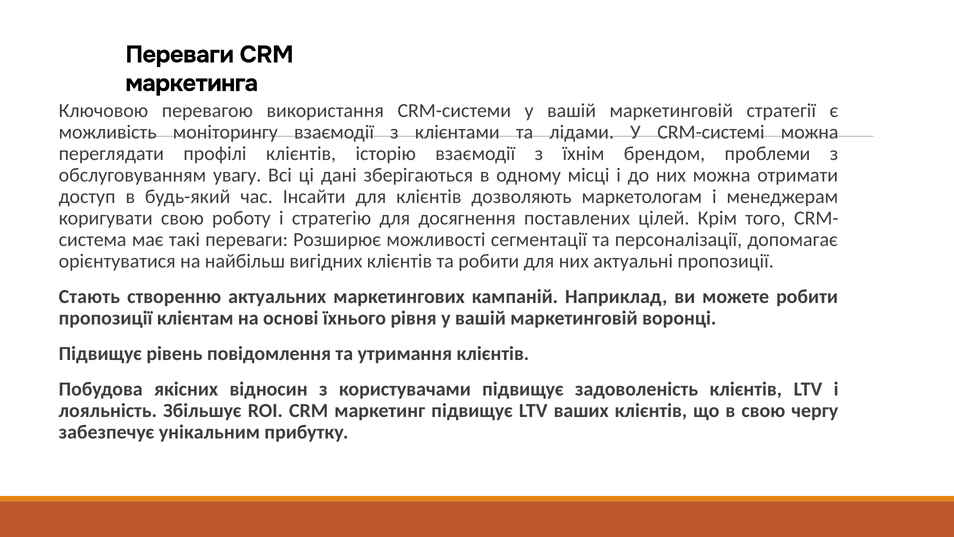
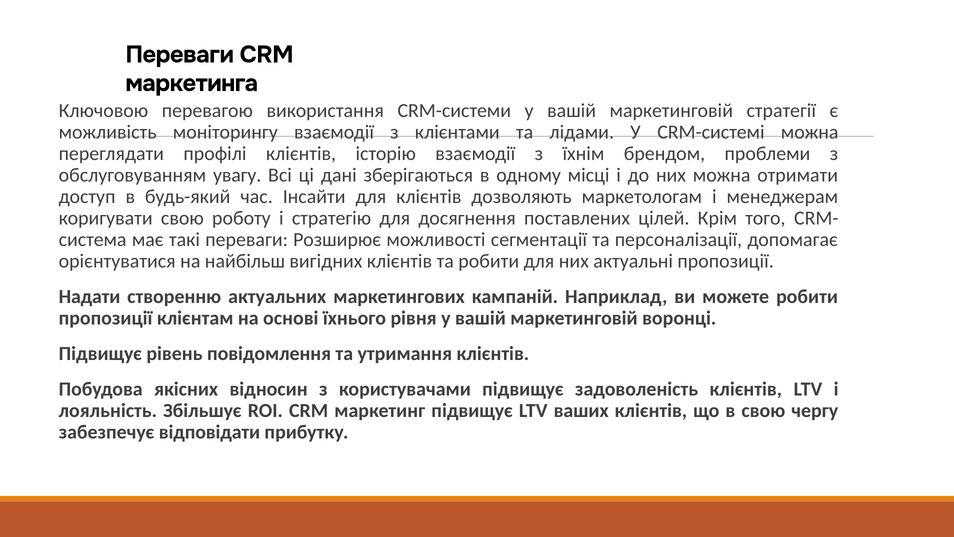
Стають: Стають -> Надати
унікальним: унікальним -> відповідати
